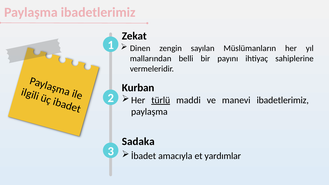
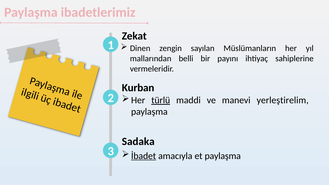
manevi ibadetlerimiz: ibadetlerimiz -> yerleştirelim
İbadet underline: none -> present
et yardımlar: yardımlar -> paylaşma
